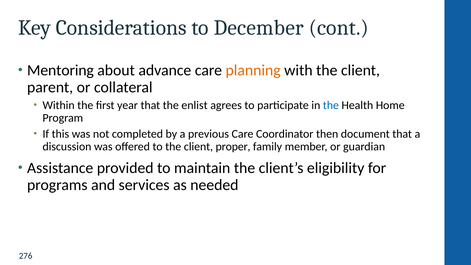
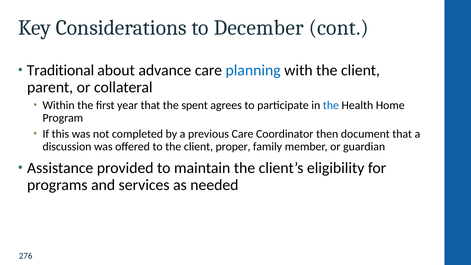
Mentoring: Mentoring -> Traditional
planning colour: orange -> blue
enlist: enlist -> spent
